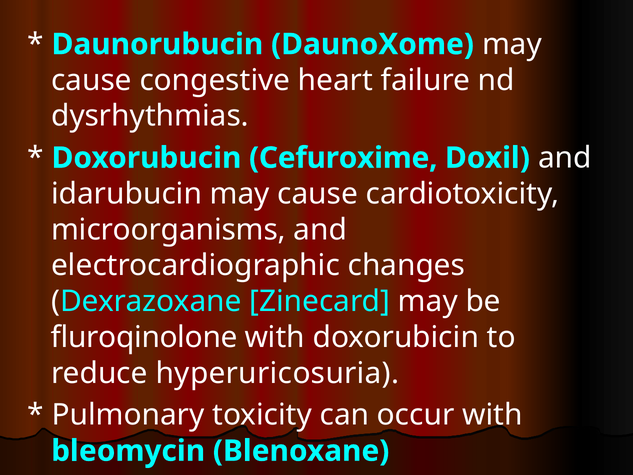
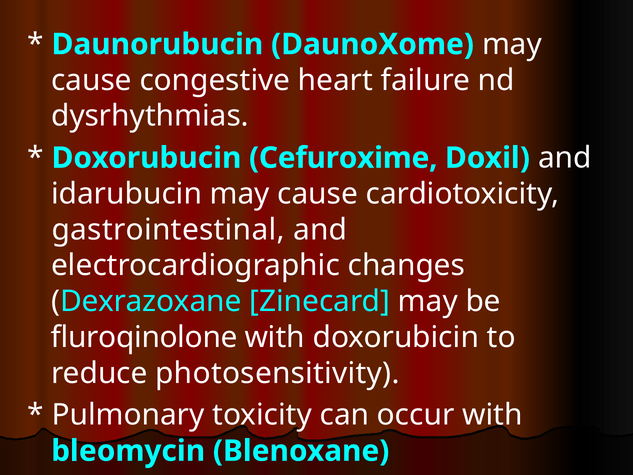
microorganisms: microorganisms -> gastrointestinal
hyperuricosuria: hyperuricosuria -> photosensitivity
